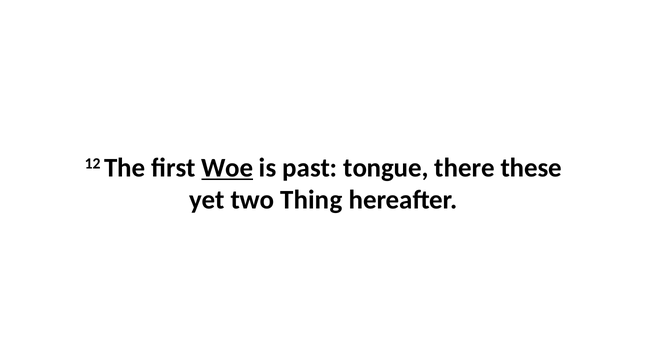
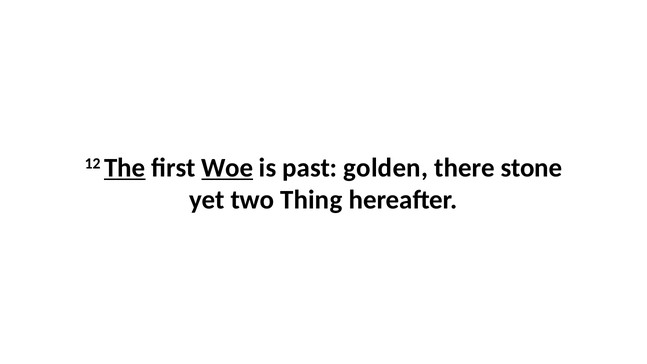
The underline: none -> present
tongue: tongue -> golden
these: these -> stone
